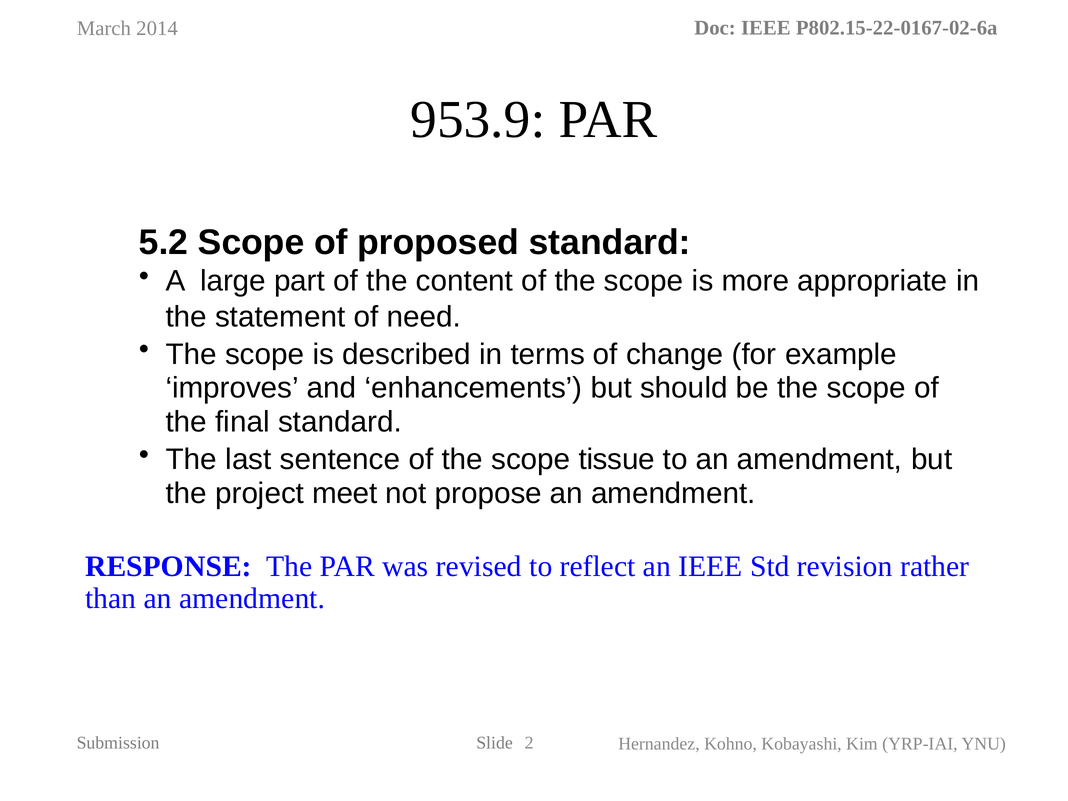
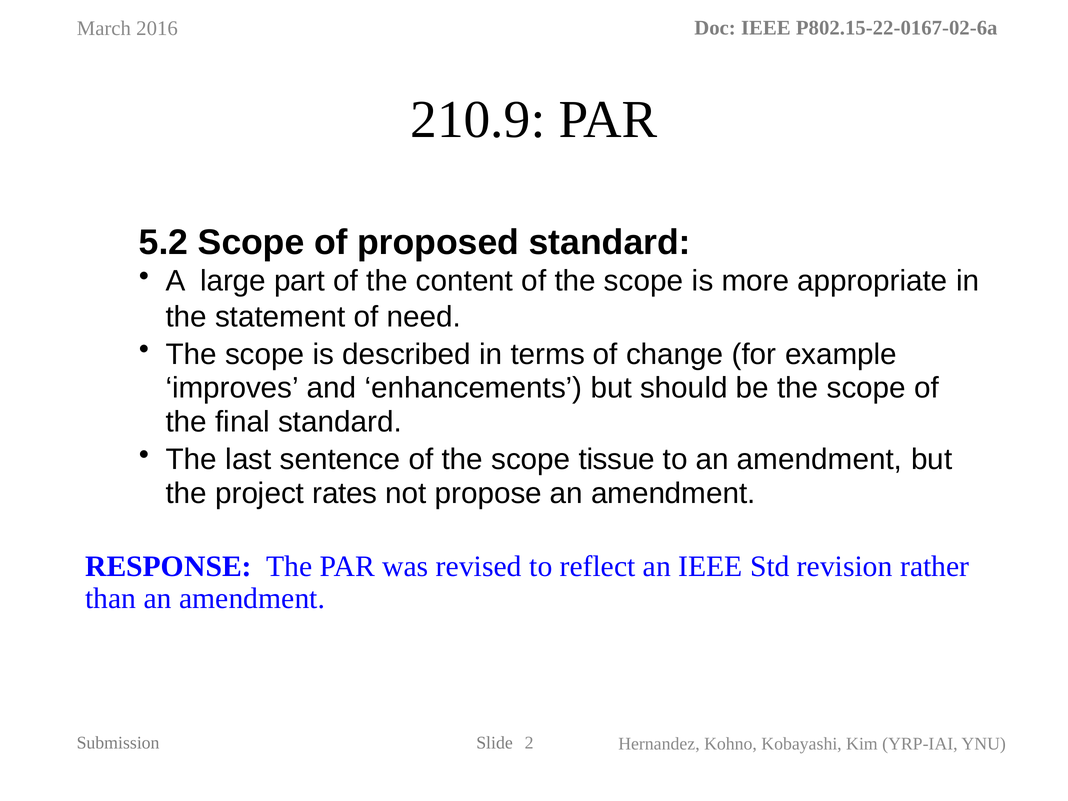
2014: 2014 -> 2016
953.9: 953.9 -> 210.9
meet: meet -> rates
